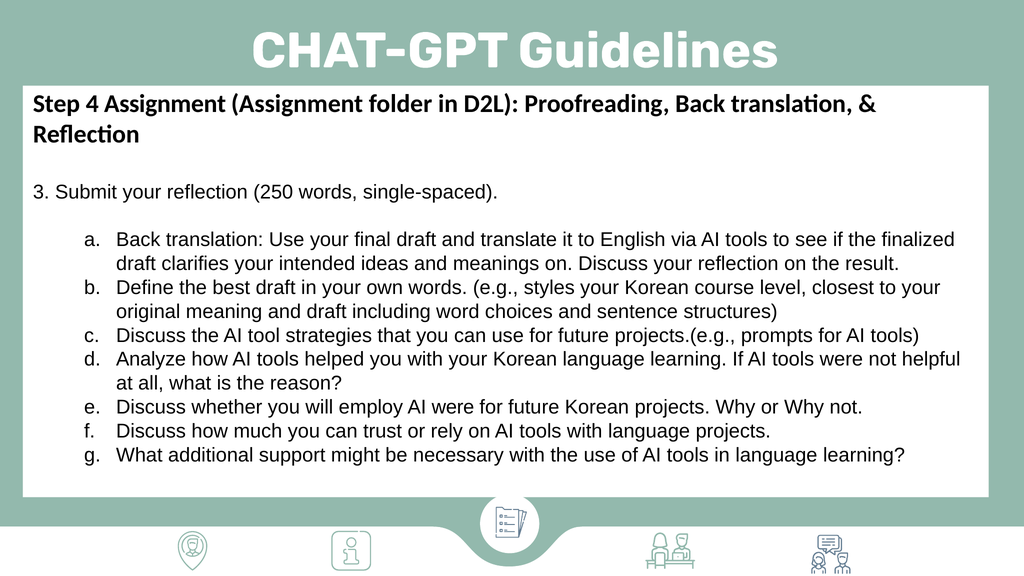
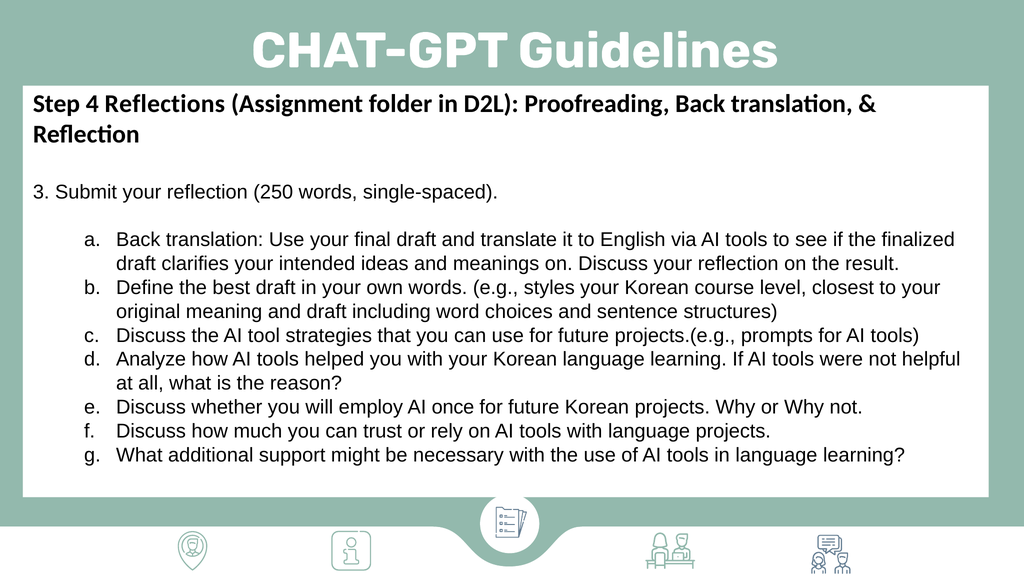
4 Assignment: Assignment -> Reflections
AI were: were -> once
